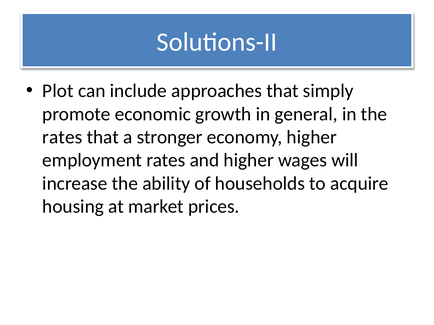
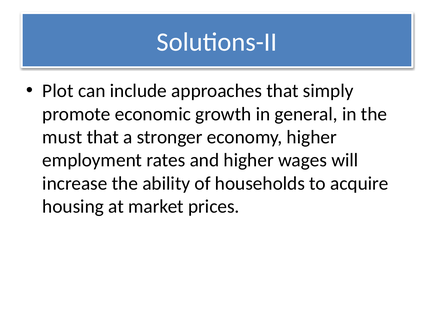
rates at (62, 137): rates -> must
